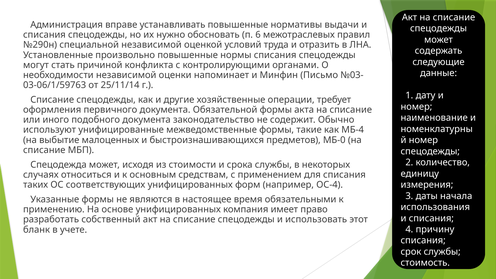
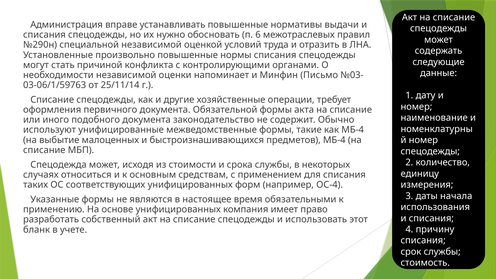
предметов МБ-0: МБ-0 -> МБ-4
